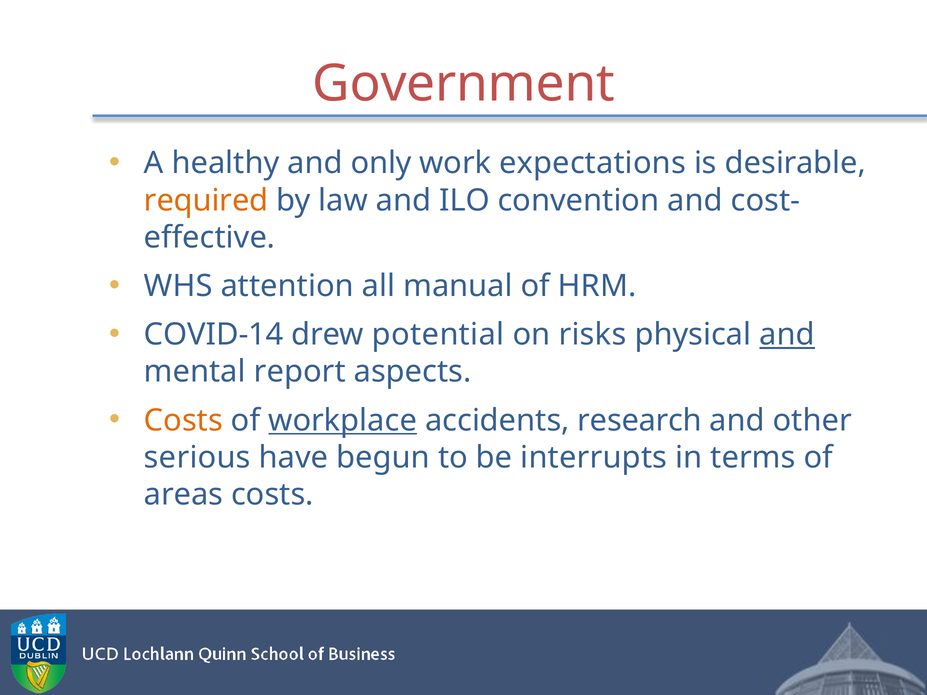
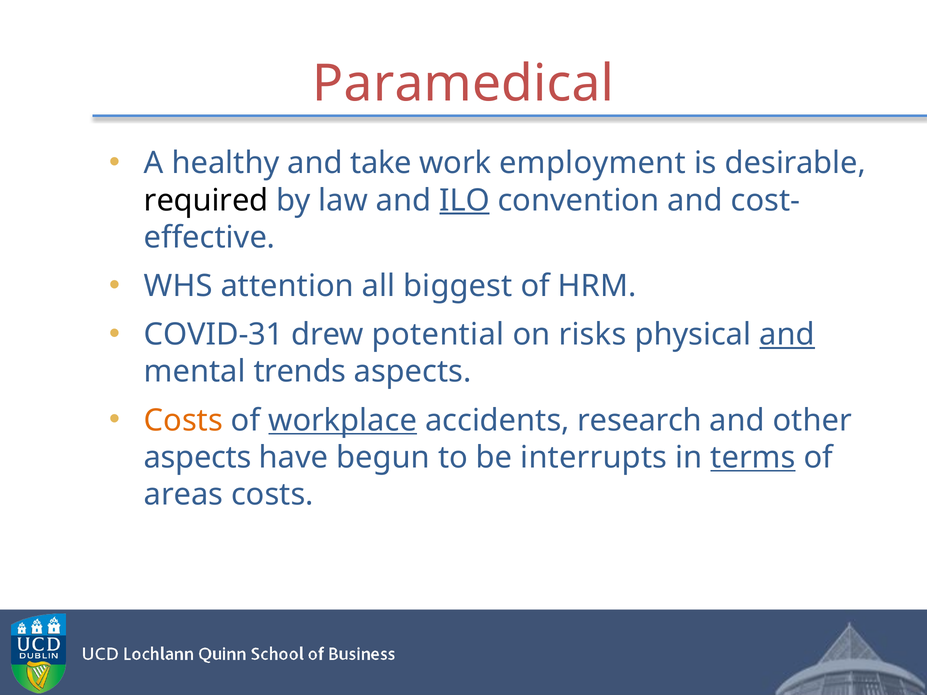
Government: Government -> Paramedical
only: only -> take
expectations: expectations -> employment
required colour: orange -> black
ILO underline: none -> present
manual: manual -> biggest
COVID-14: COVID-14 -> COVID-31
report: report -> trends
serious at (197, 458): serious -> aspects
terms underline: none -> present
